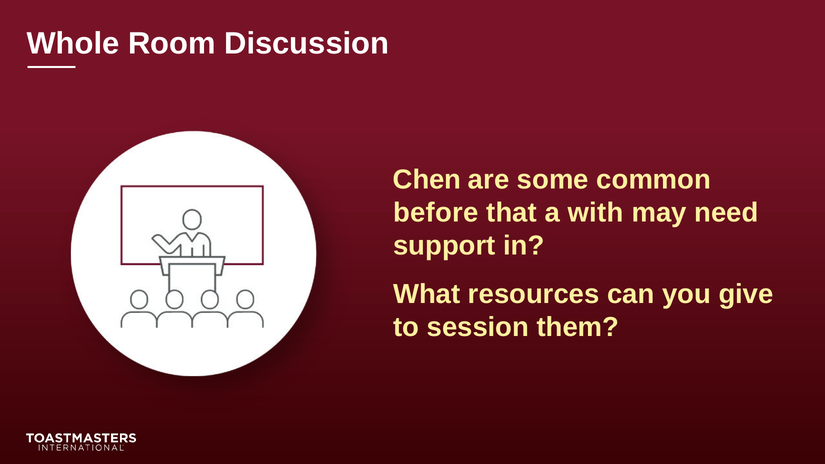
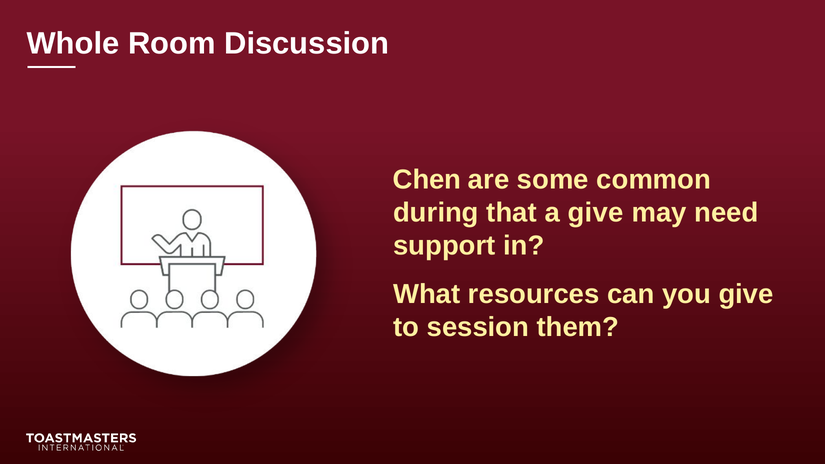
before: before -> during
a with: with -> give
